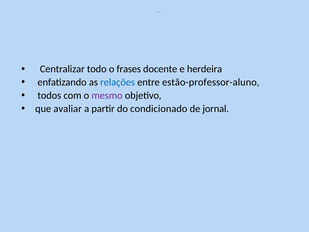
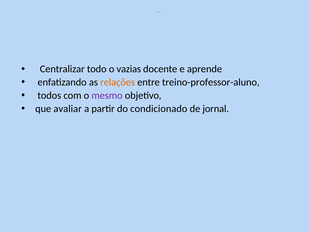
frases: frases -> vazias
herdeira: herdeira -> aprende
relações colour: blue -> orange
estão-professor-aluno: estão-professor-aluno -> treino-professor-aluno
